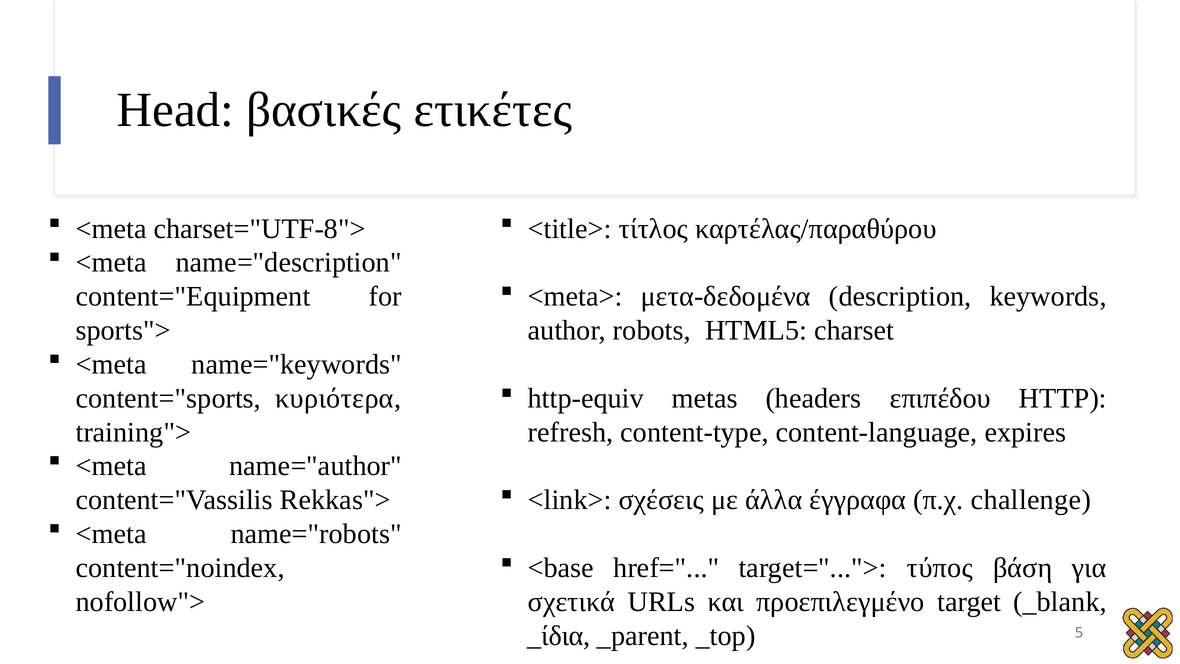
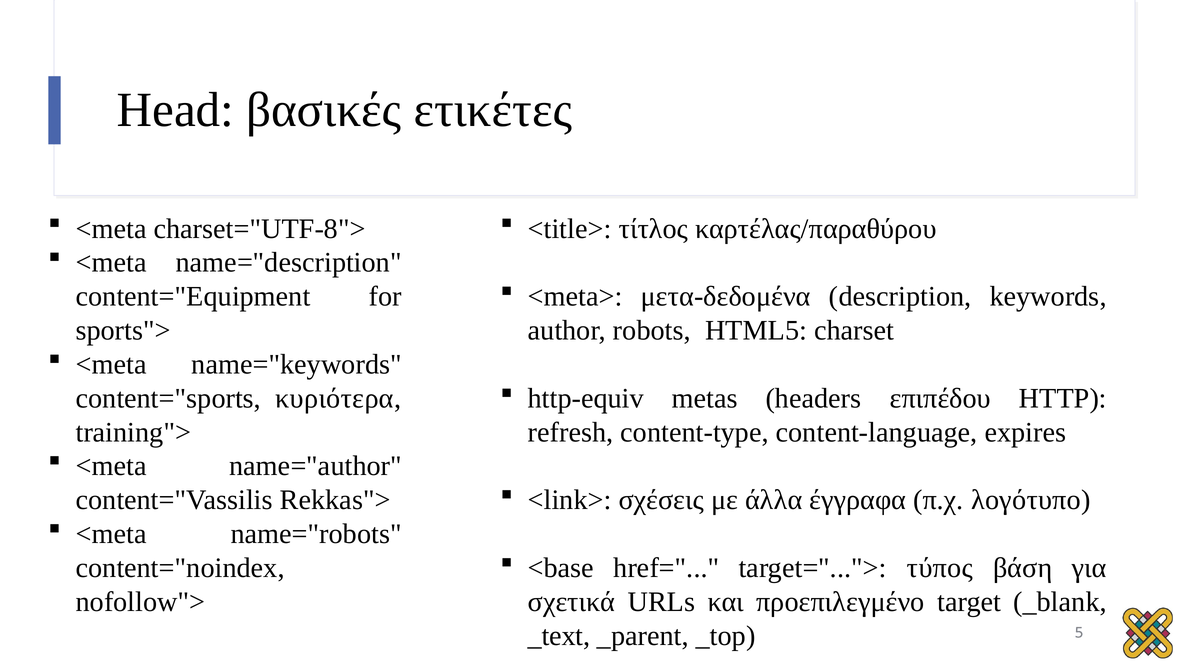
challenge: challenge -> λογότυπο
_ίδια: _ίδια -> _text
